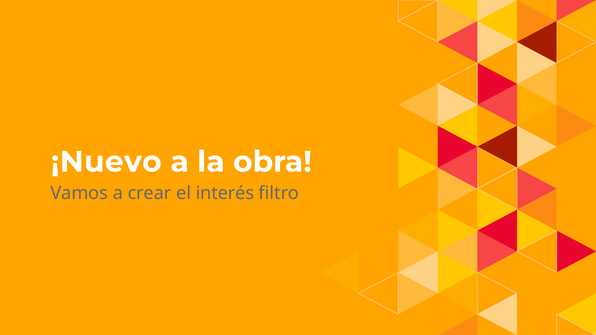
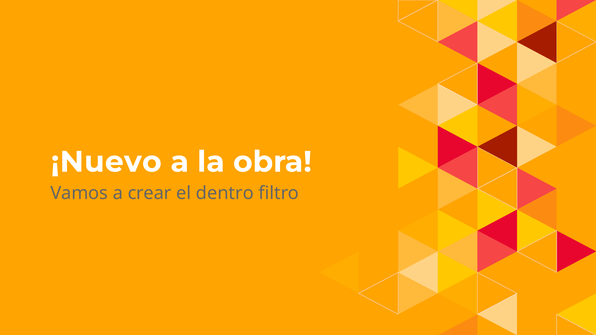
interés: interés -> dentro
